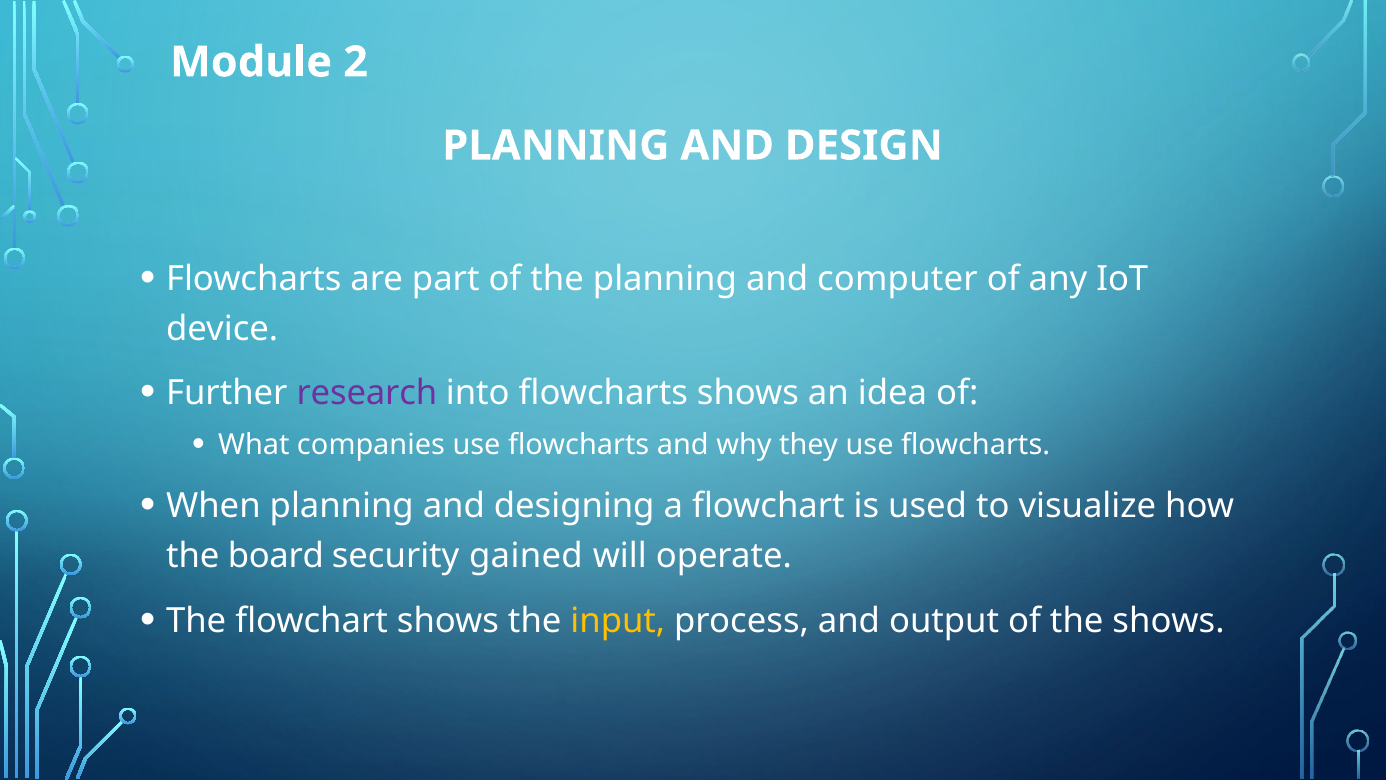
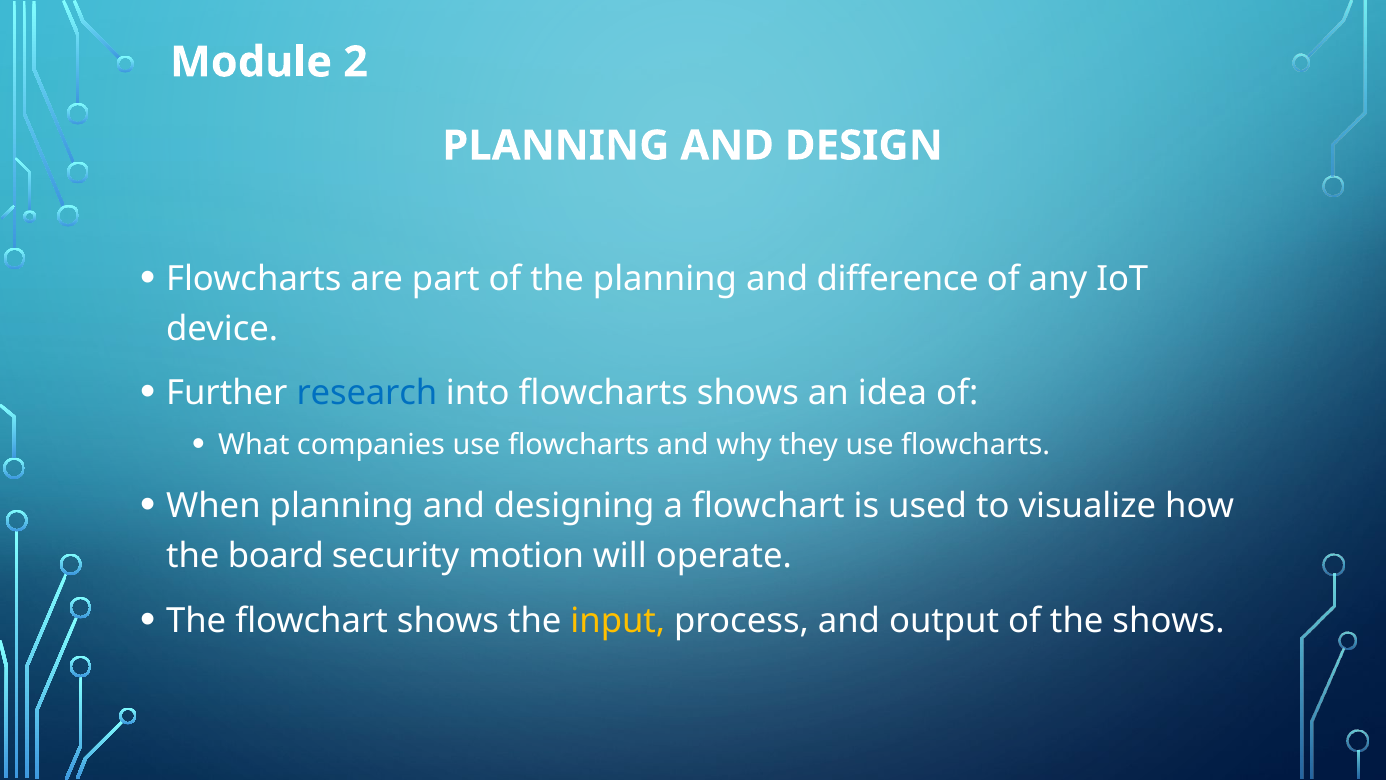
computer: computer -> difference
research colour: purple -> blue
gained: gained -> motion
